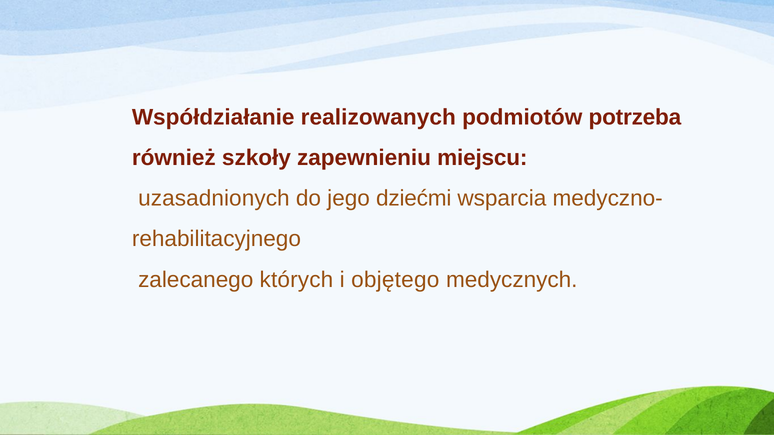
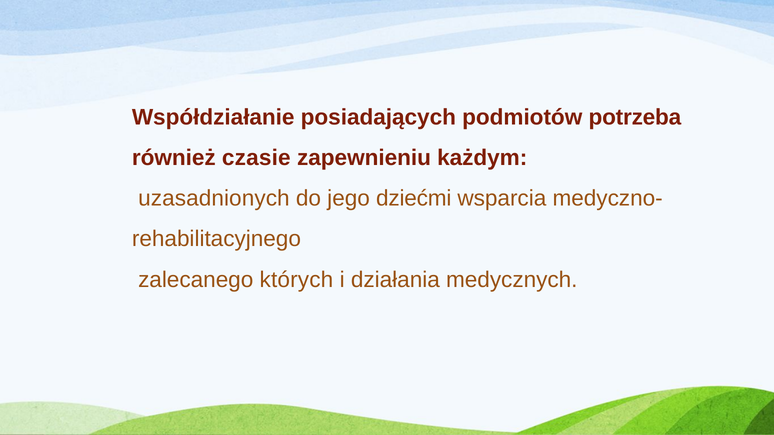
realizowanych: realizowanych -> posiadających
szkoły: szkoły -> czasie
miejscu: miejscu -> każdym
objętego: objętego -> działania
